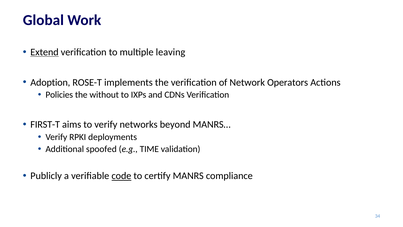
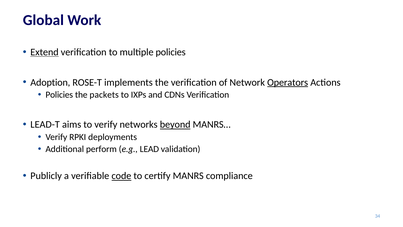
multiple leaving: leaving -> policies
Operators underline: none -> present
without: without -> packets
FIRST-T: FIRST-T -> LEAD-T
beyond underline: none -> present
spoofed: spoofed -> perform
TIME: TIME -> LEAD
